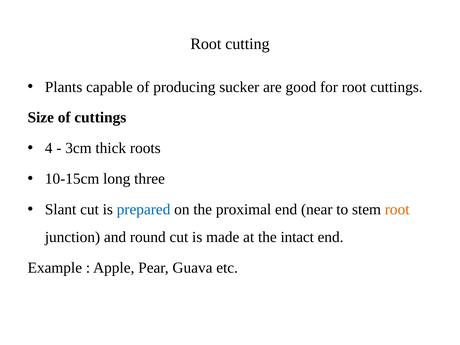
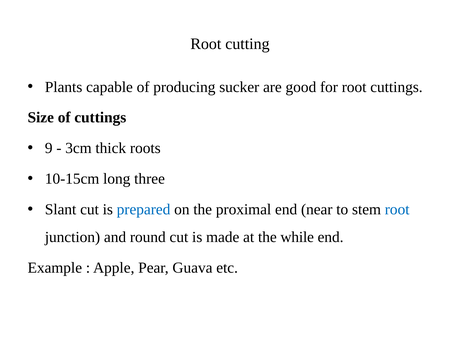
4: 4 -> 9
root at (397, 210) colour: orange -> blue
intact: intact -> while
